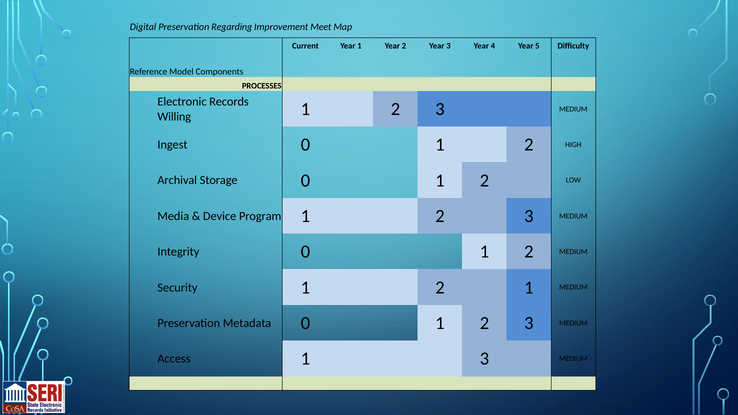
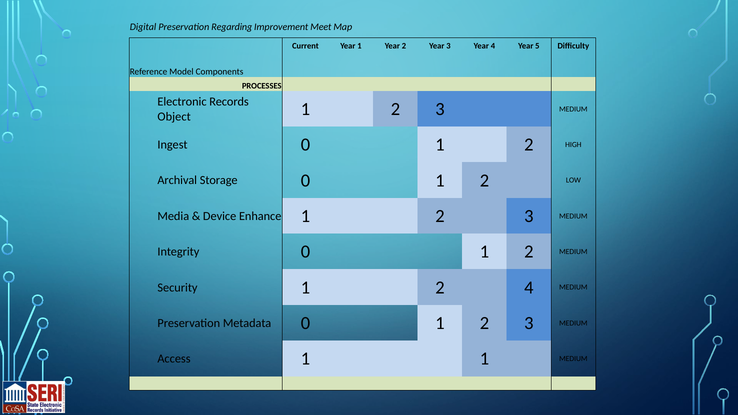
Willing: Willing -> Object
Program: Program -> Enhance
1 at (529, 288): 1 -> 4
3 at (484, 359): 3 -> 1
